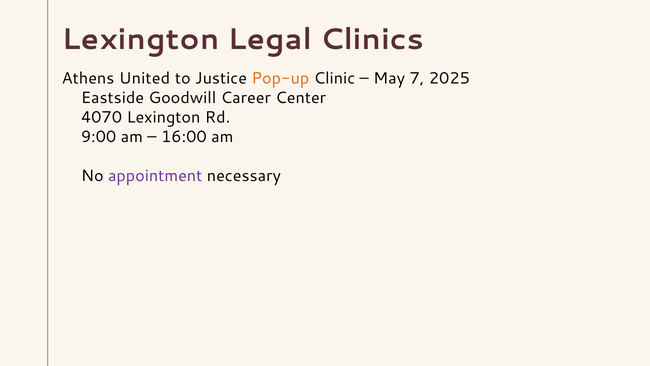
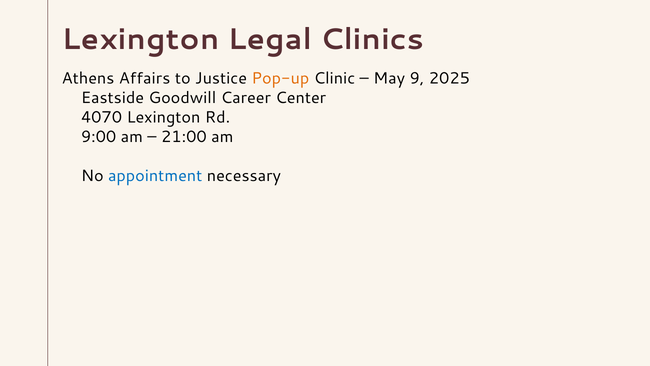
United: United -> Affairs
7: 7 -> 9
16:00: 16:00 -> 21:00
appointment colour: purple -> blue
